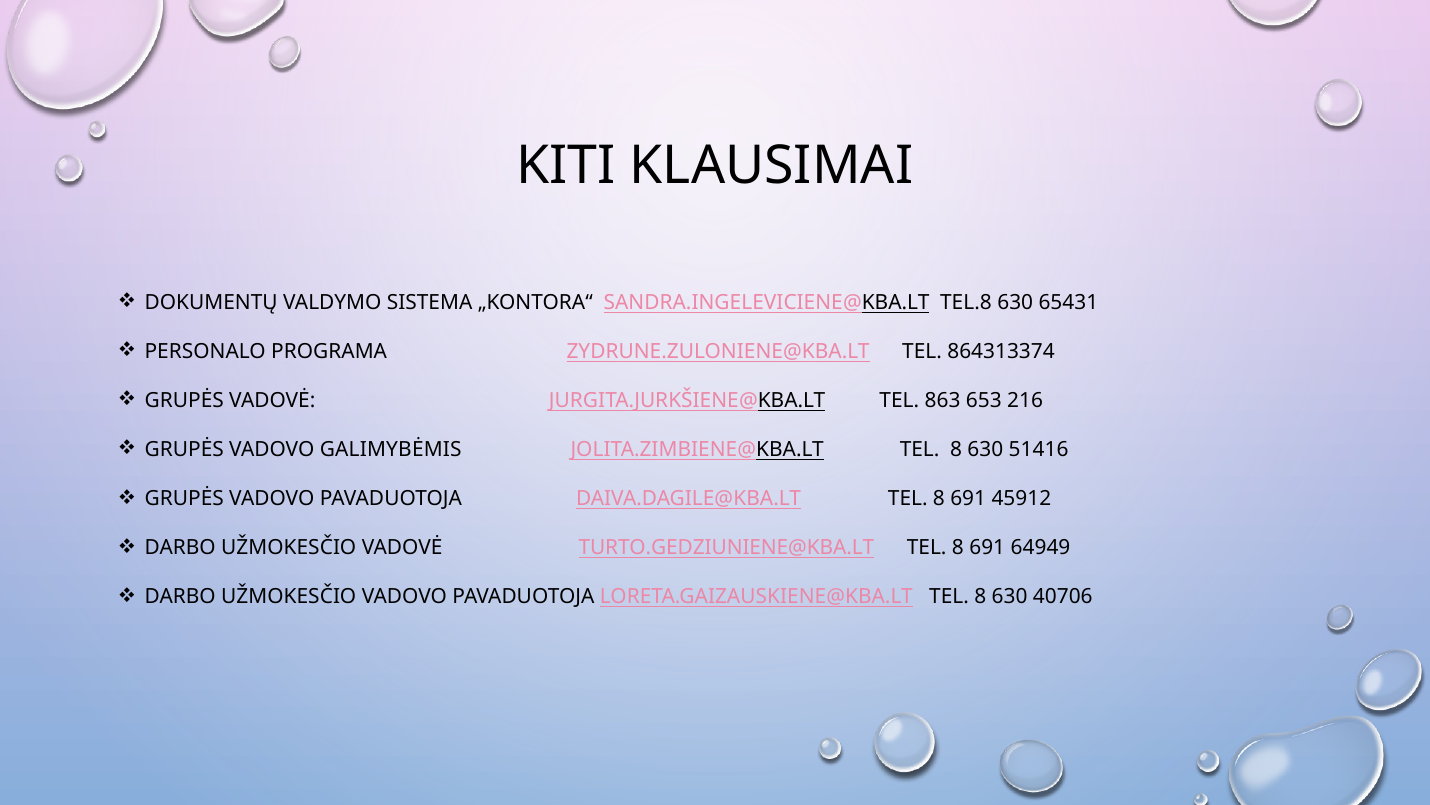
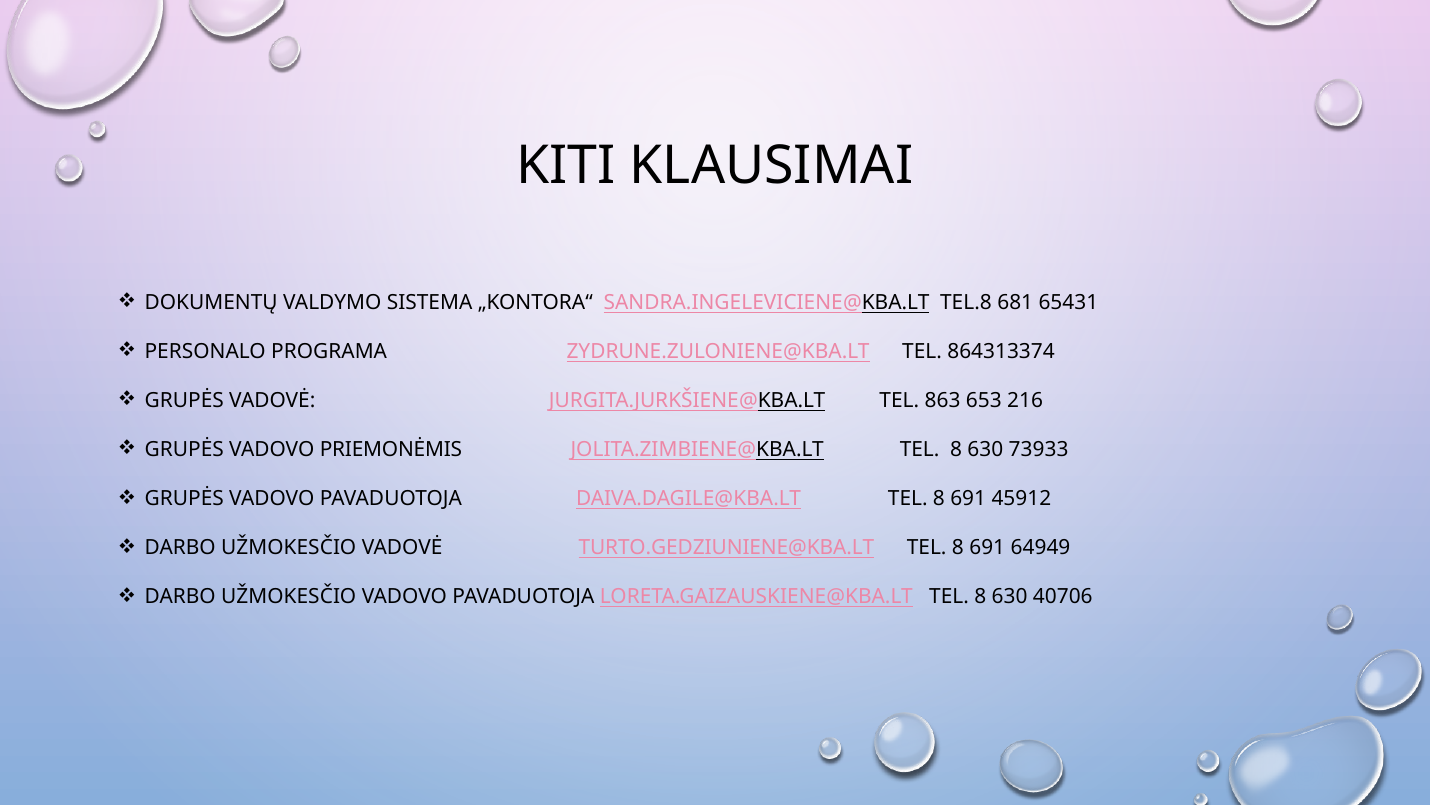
TEL.8 630: 630 -> 681
GALIMYBĖMIS: GALIMYBĖMIS -> PRIEMONĖMIS
51416: 51416 -> 73933
